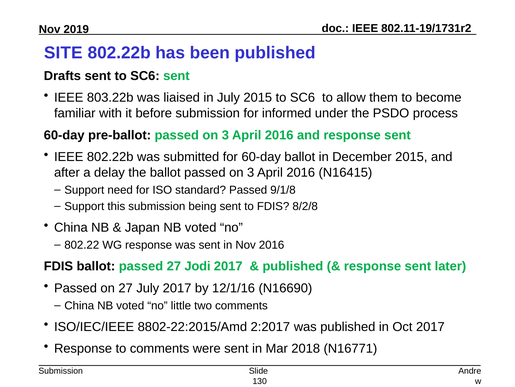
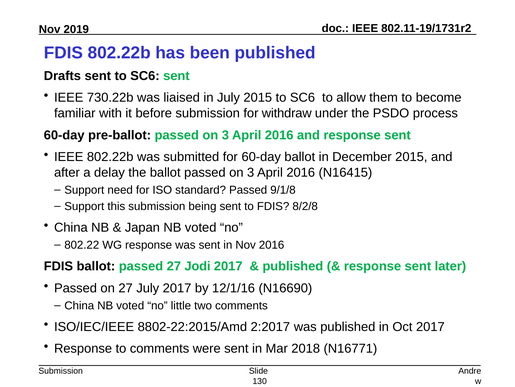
SITE at (63, 53): SITE -> FDIS
803.22b: 803.22b -> 730.22b
informed: informed -> withdraw
